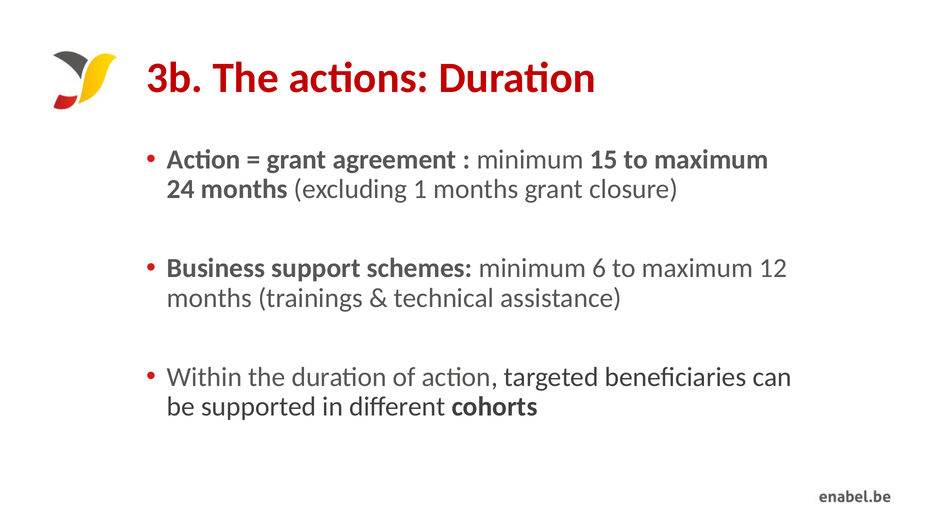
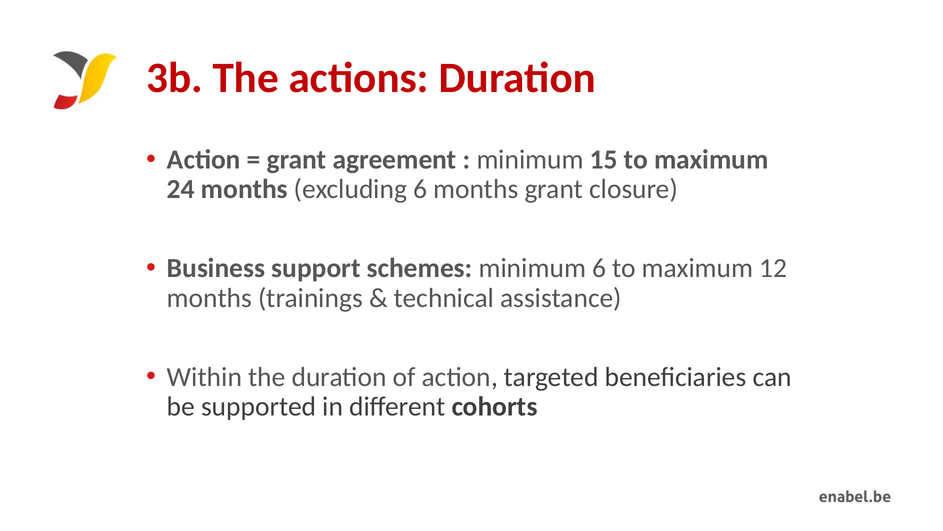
excluding 1: 1 -> 6
